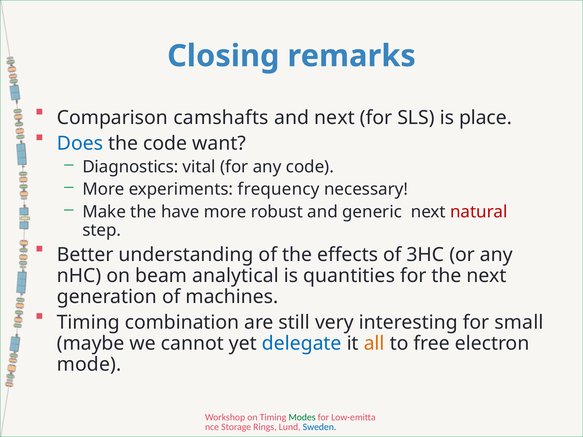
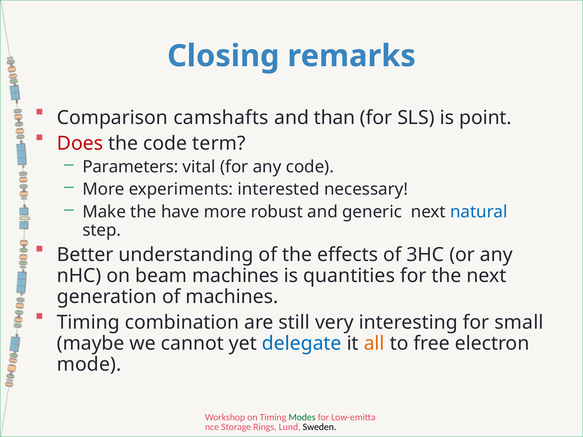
and next: next -> than
place: place -> point
Does colour: blue -> red
want: want -> term
Diagnostics: Diagnostics -> Parameters
frequency: frequency -> interested
natural colour: red -> blue
beam analytical: analytical -> machines
Sweden colour: blue -> black
